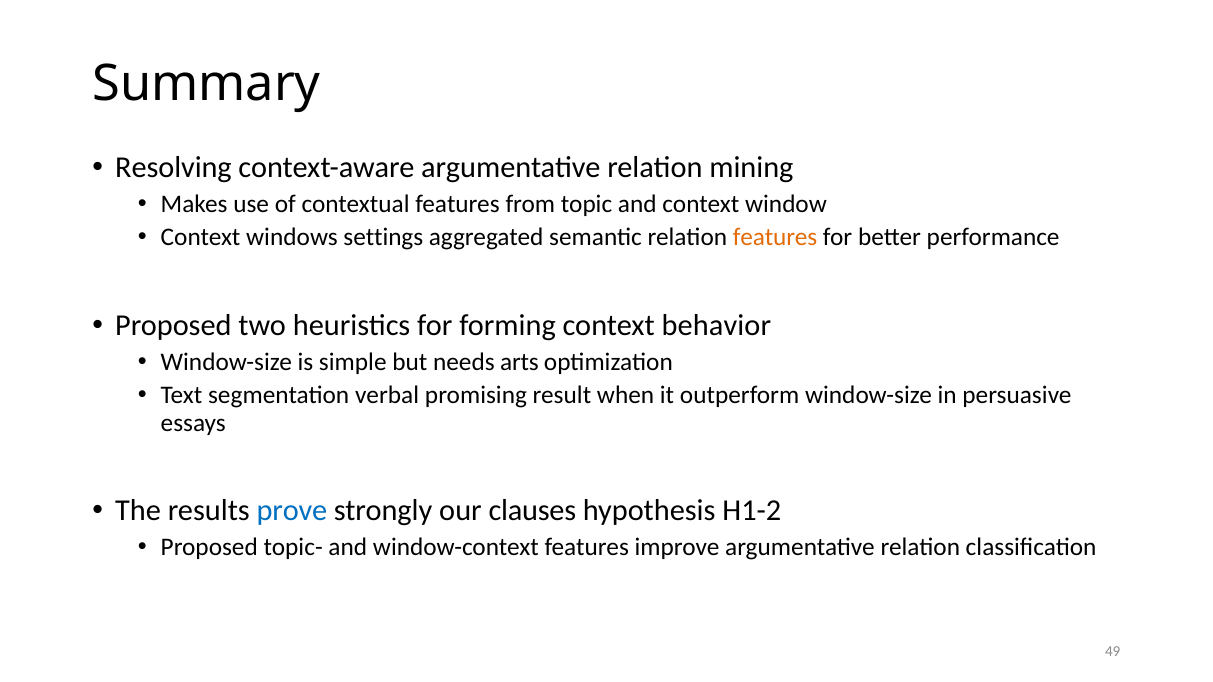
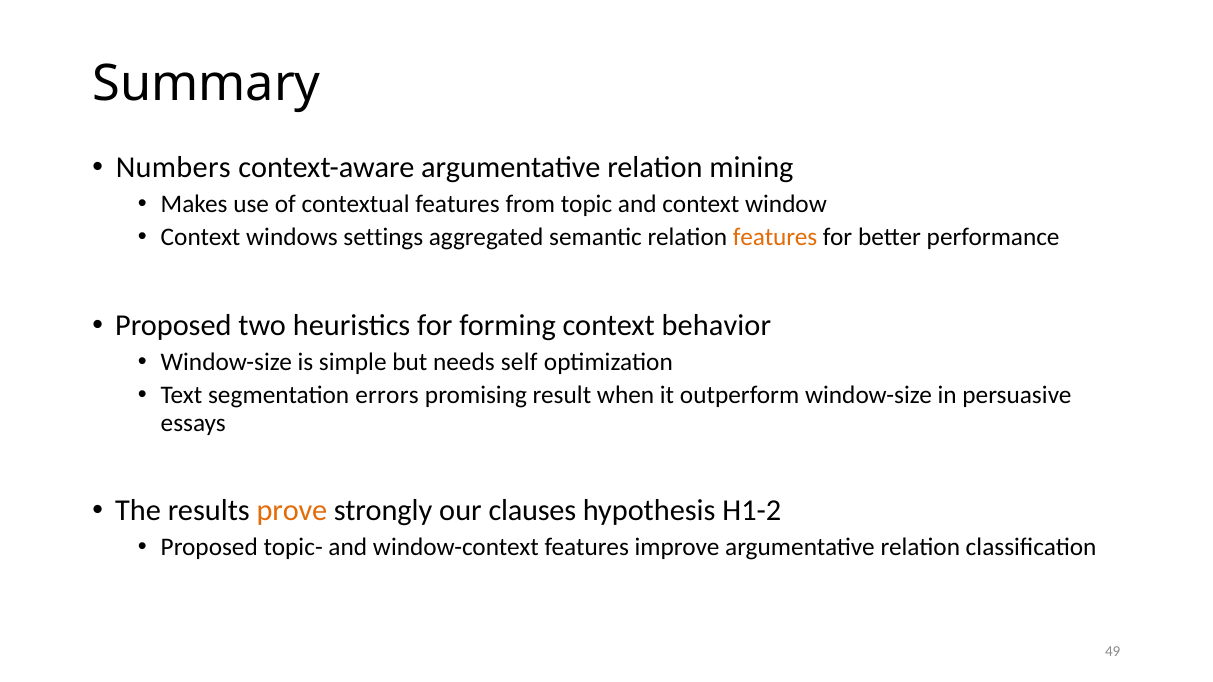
Resolving: Resolving -> Numbers
arts: arts -> self
verbal: verbal -> errors
prove colour: blue -> orange
